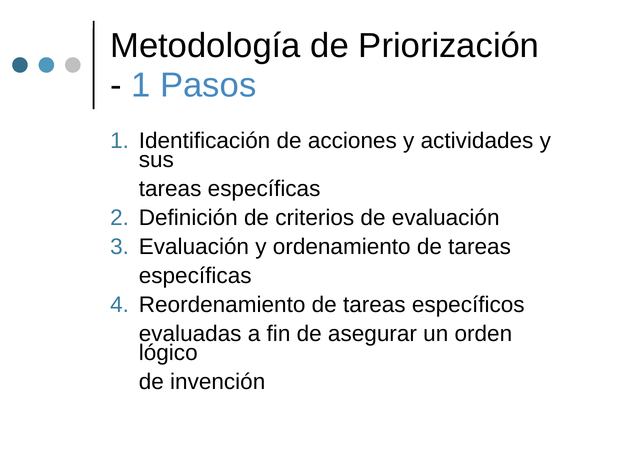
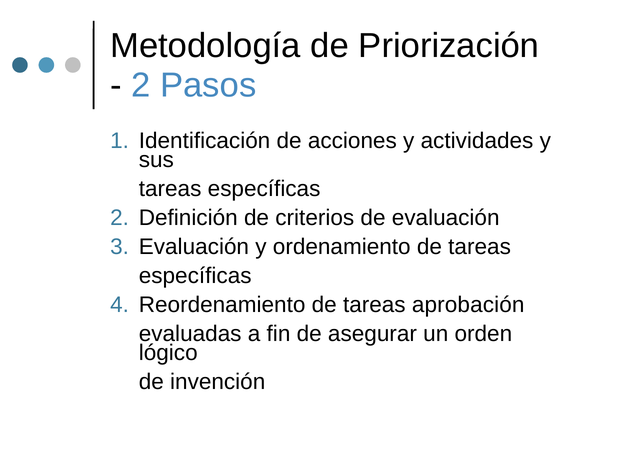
1 at (141, 85): 1 -> 2
específicos: específicos -> aprobación
